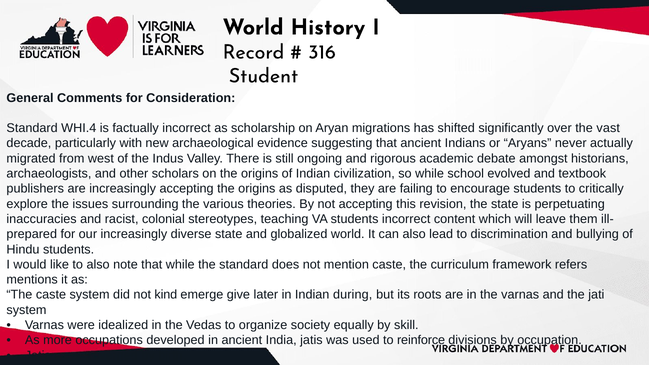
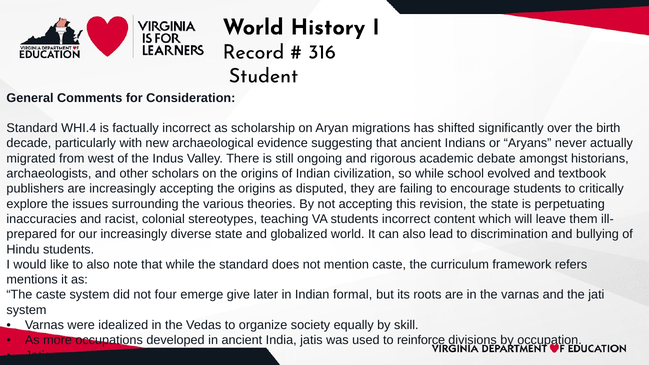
the vast: vast -> birth
kind: kind -> four
during: during -> formal
